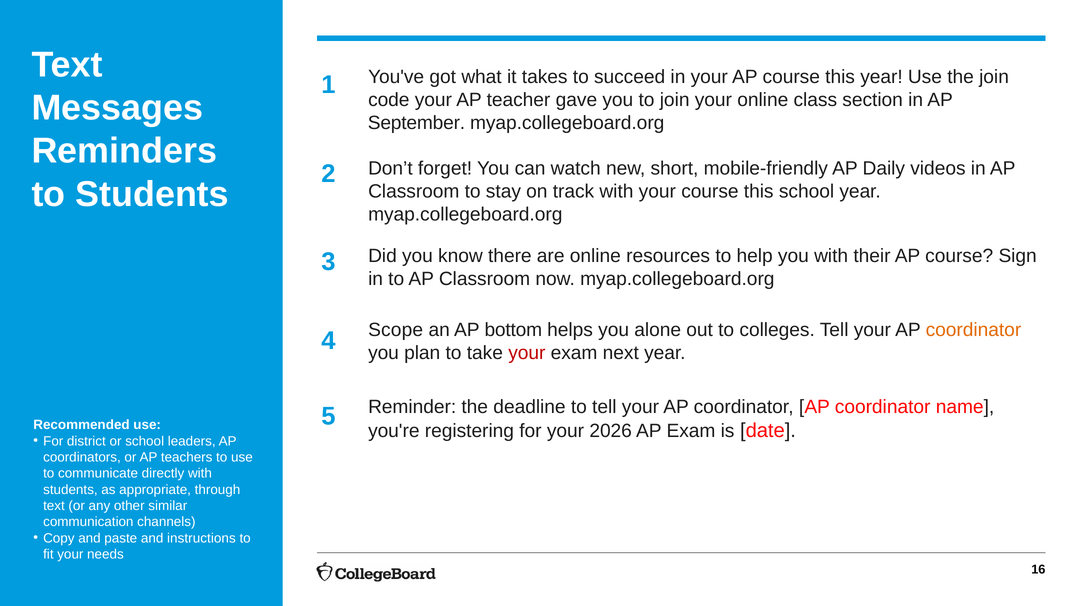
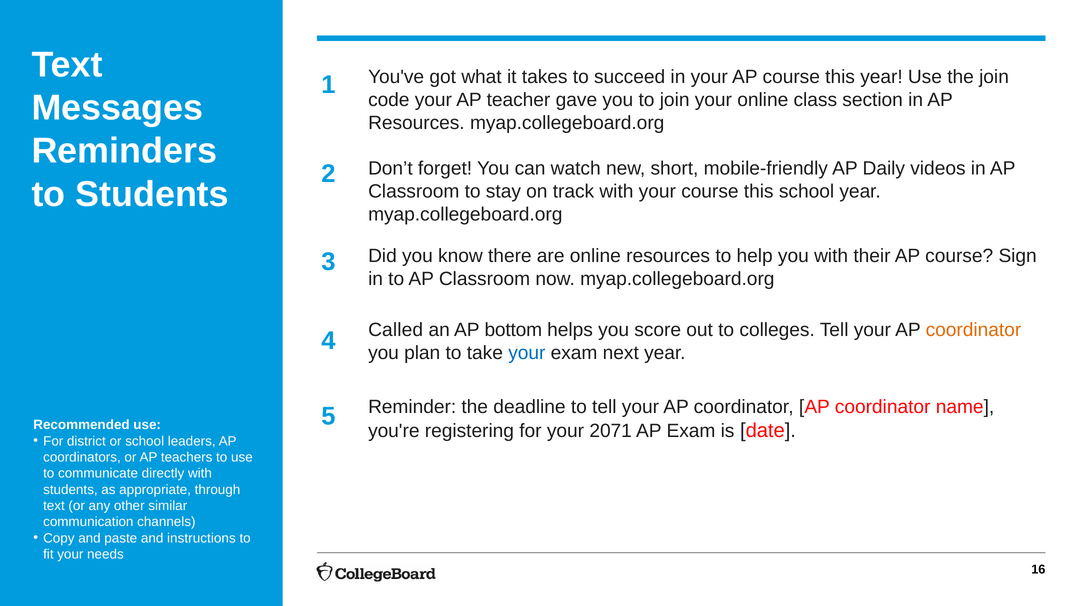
September at (416, 123): September -> Resources
Scope: Scope -> Called
alone: alone -> score
your at (527, 353) colour: red -> blue
2026: 2026 -> 2071
